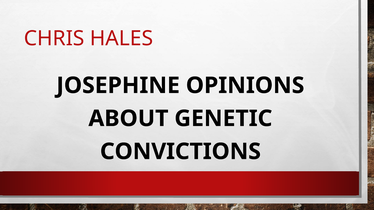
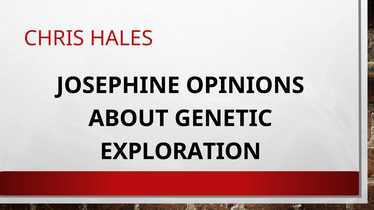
CONVICTIONS: CONVICTIONS -> EXPLORATION
